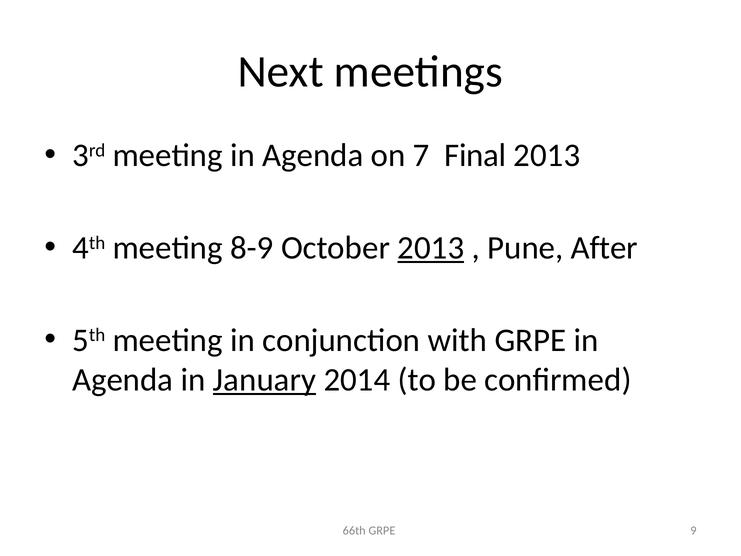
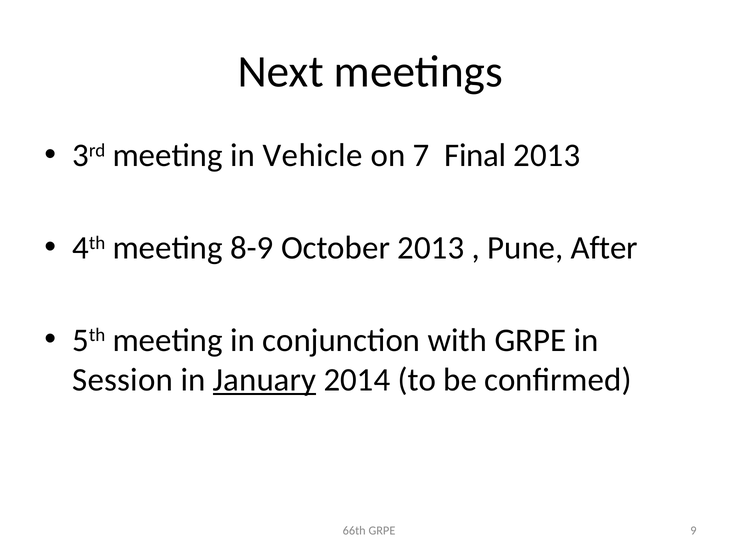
meeting in Agenda: Agenda -> Vehicle
2013 at (431, 248) underline: present -> none
Agenda at (123, 380): Agenda -> Session
